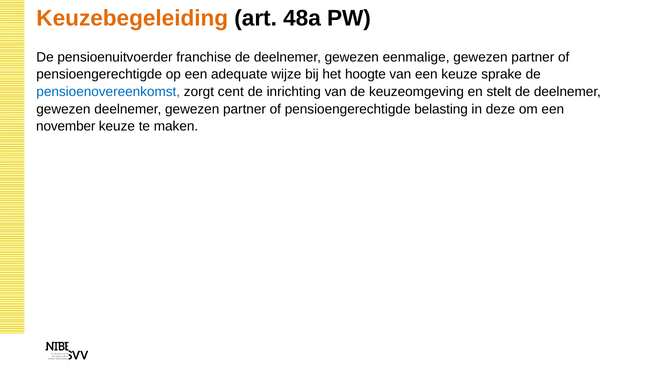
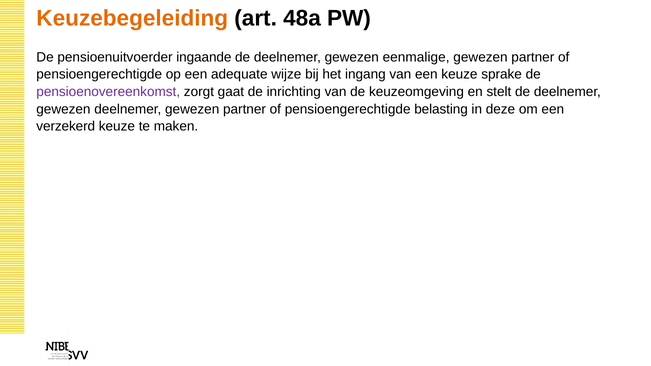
franchise: franchise -> ingaande
hoogte: hoogte -> ingang
pensioenovereenkomst colour: blue -> purple
cent: cent -> gaat
november: november -> verzekerd
